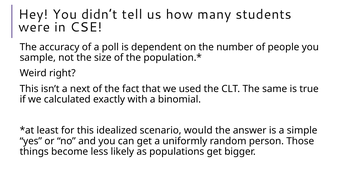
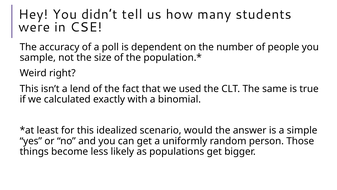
next: next -> lend
